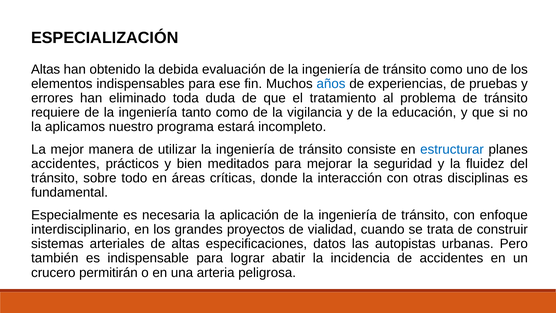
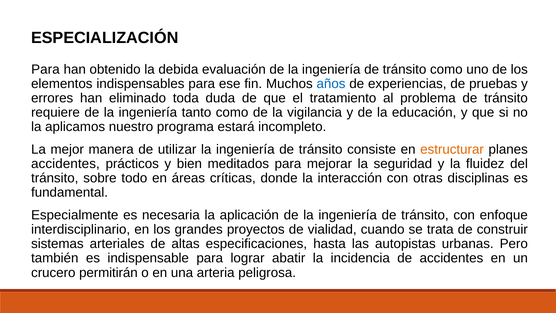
Altas at (46, 69): Altas -> Para
estructurar colour: blue -> orange
datos: datos -> hasta
